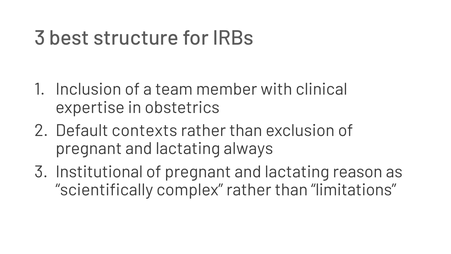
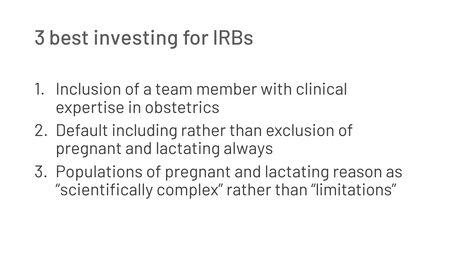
structure: structure -> investing
contexts: contexts -> including
Institutional: Institutional -> Populations
